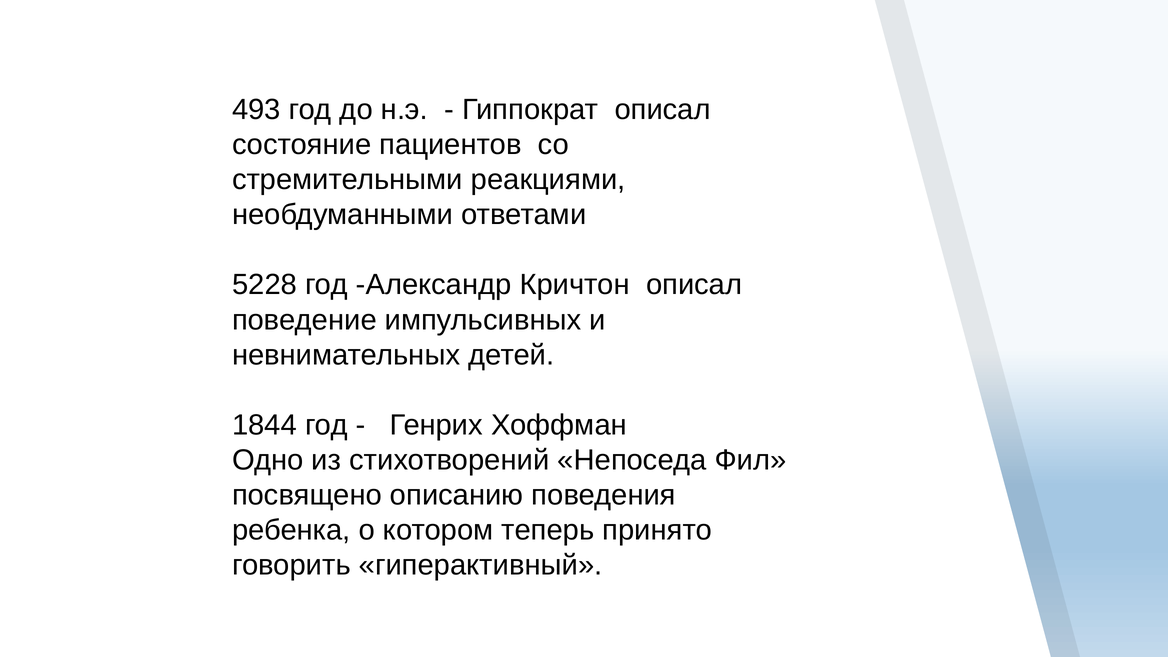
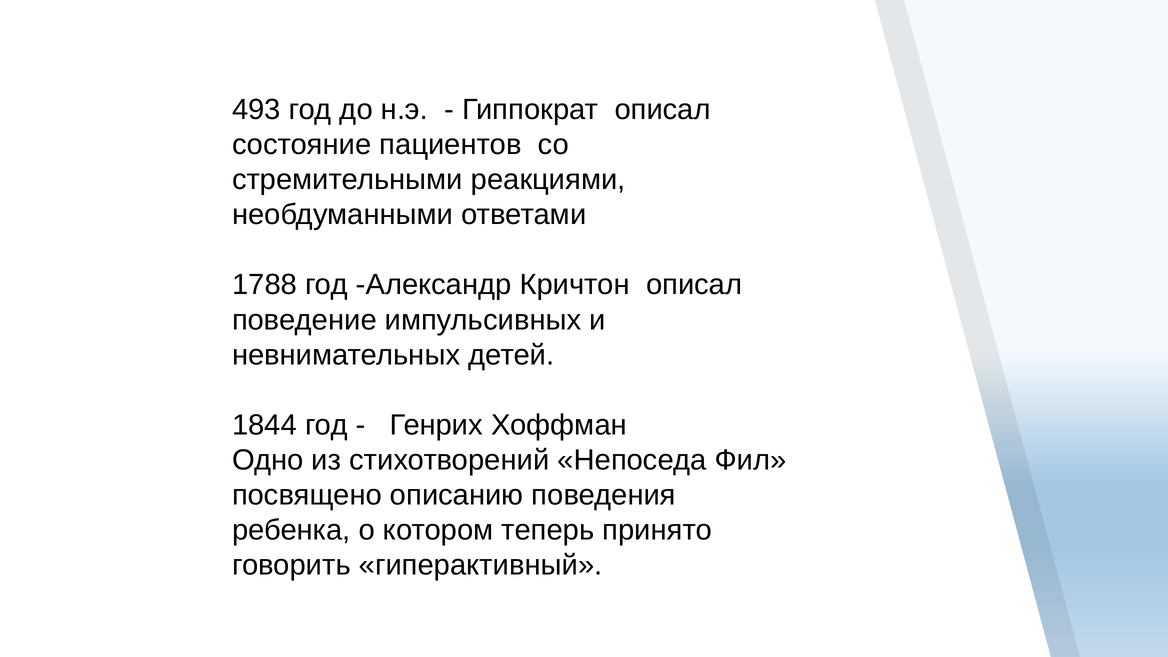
5228: 5228 -> 1788
